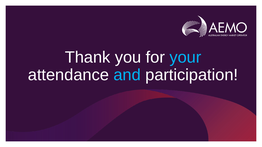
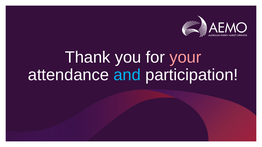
your colour: light blue -> pink
